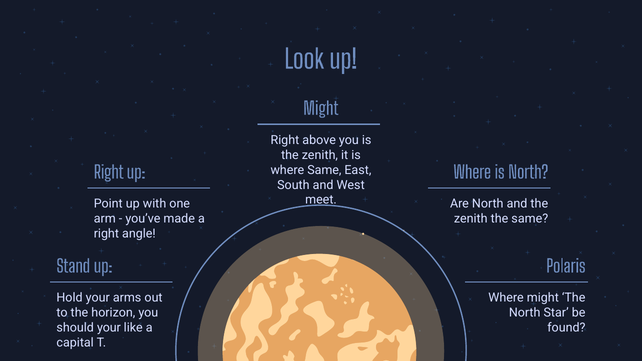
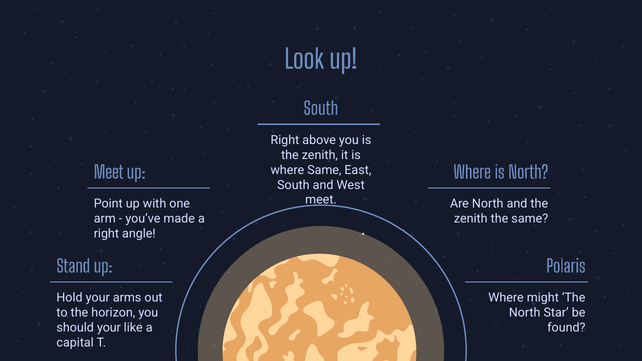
Might at (321, 109): Might -> South
Right at (109, 173): Right -> Meet
